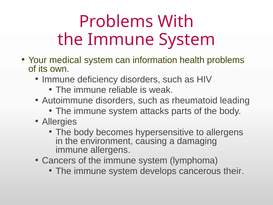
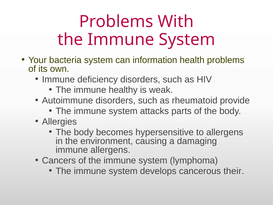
medical: medical -> bacteria
reliable: reliable -> healthy
leading: leading -> provide
